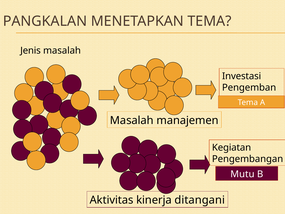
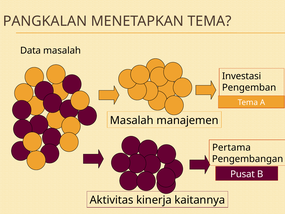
Jenis: Jenis -> Data
Kegiatan: Kegiatan -> Pertama
Mutu: Mutu -> Pusat
ditangani: ditangani -> kaitannya
